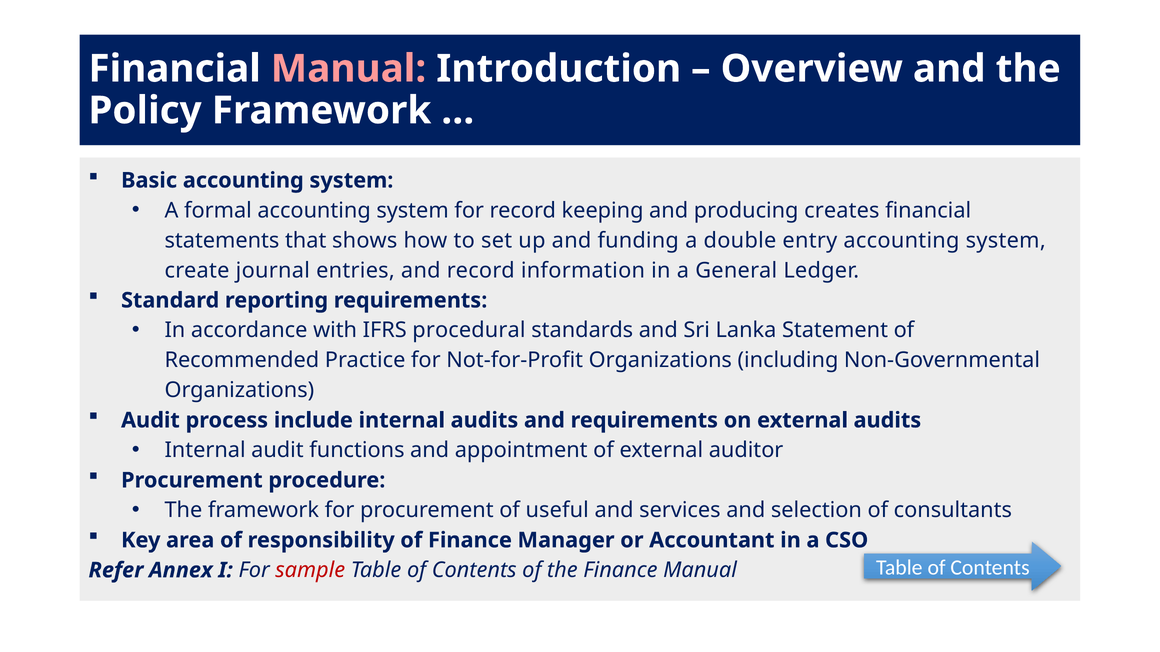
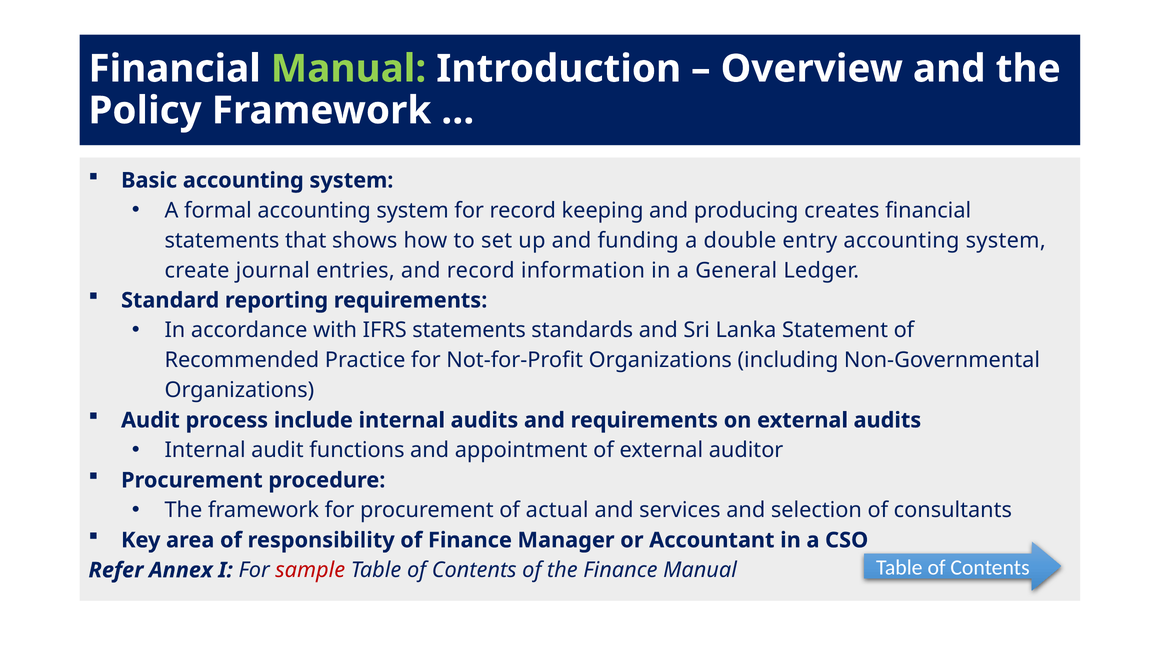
Manual at (348, 69) colour: pink -> light green
IFRS procedural: procedural -> statements
useful: useful -> actual
